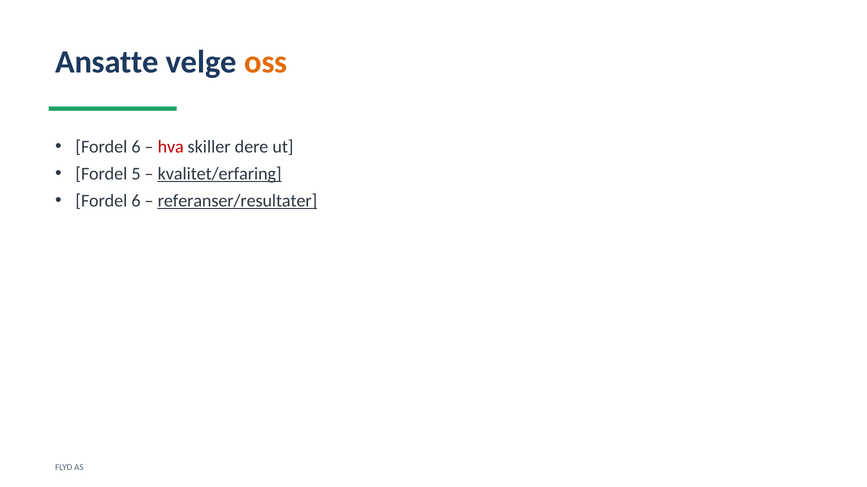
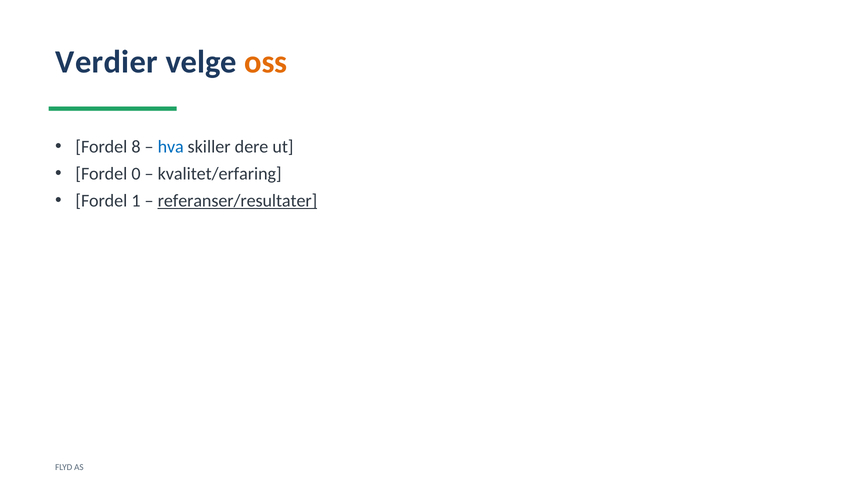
Ansatte: Ansatte -> Verdier
6 at (136, 147): 6 -> 8
hva colour: red -> blue
5: 5 -> 0
kvalitet/erfaring underline: present -> none
6 at (136, 201): 6 -> 1
